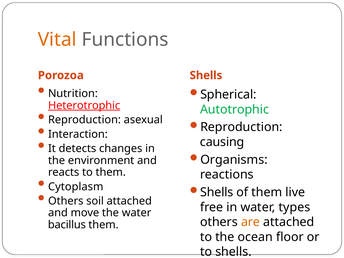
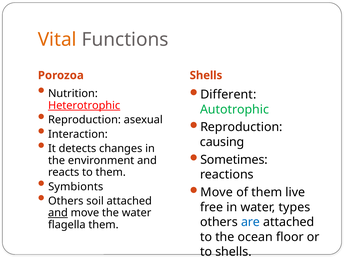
Spherical: Spherical -> Different
Organisms: Organisms -> Sometimes
Cytoplasm: Cytoplasm -> Symbionts
Shells at (217, 192): Shells -> Move
and at (58, 213) underline: none -> present
are colour: orange -> blue
bacillus: bacillus -> flagella
